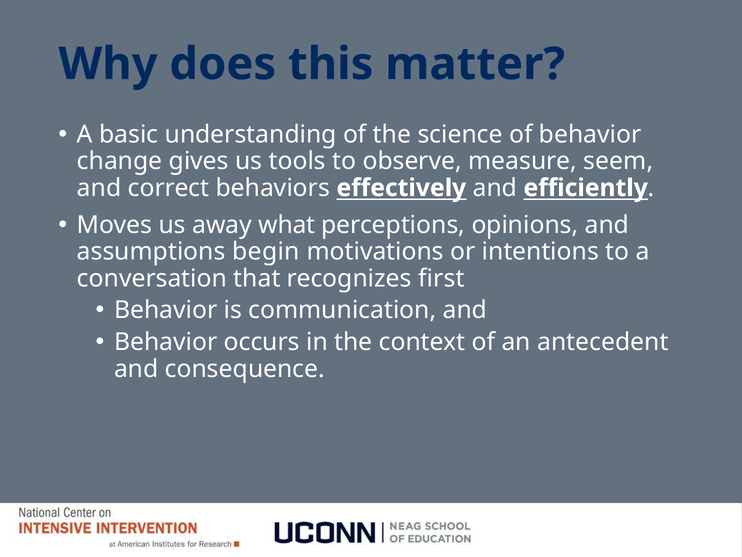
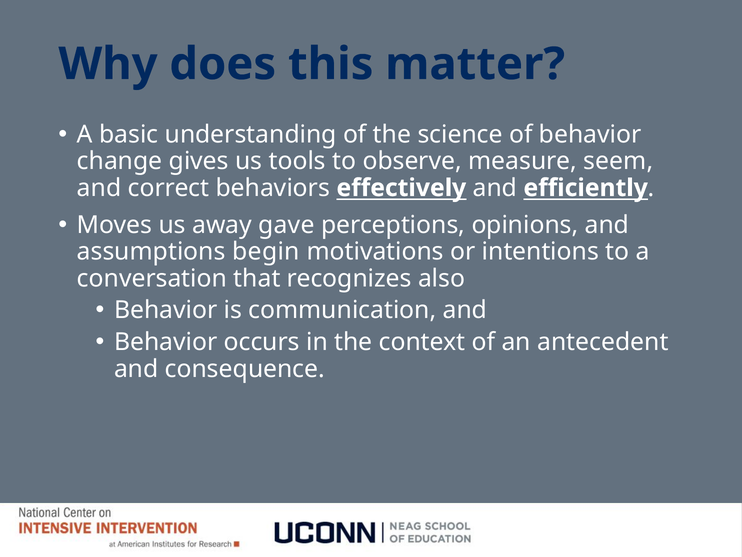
what: what -> gave
first: first -> also
